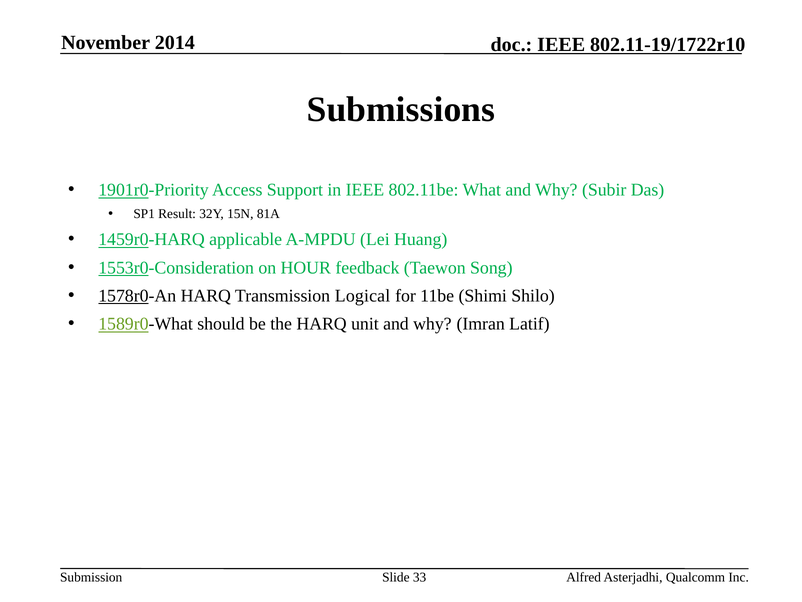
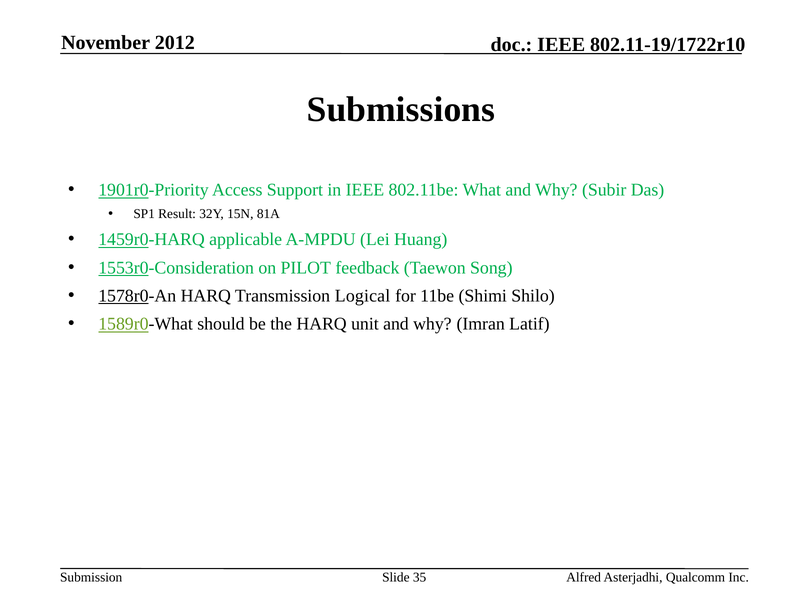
2014: 2014 -> 2012
HOUR: HOUR -> PILOT
33: 33 -> 35
